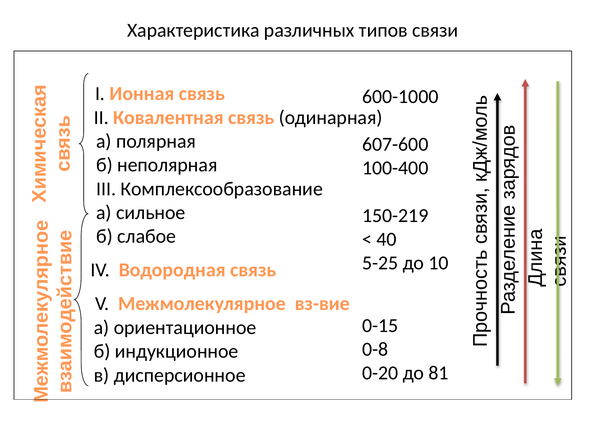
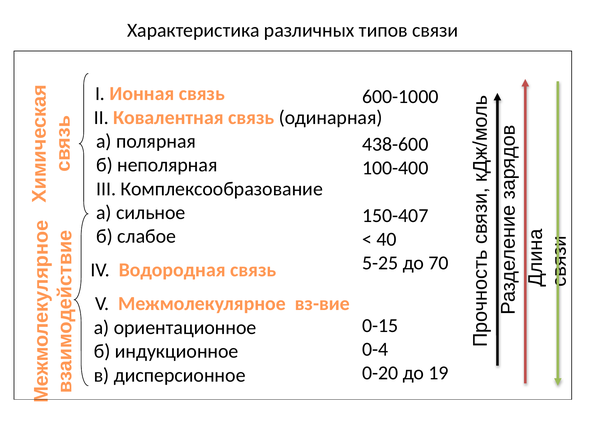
607-600: 607-600 -> 438-600
150-219: 150-219 -> 150-407
10: 10 -> 70
0-8: 0-8 -> 0-4
81: 81 -> 19
